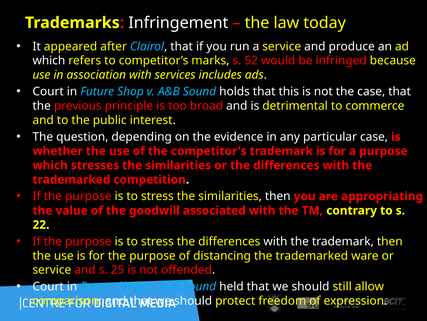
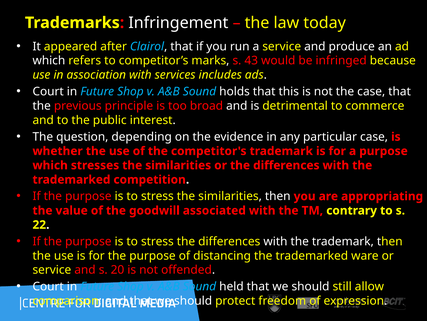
52: 52 -> 43
25: 25 -> 20
